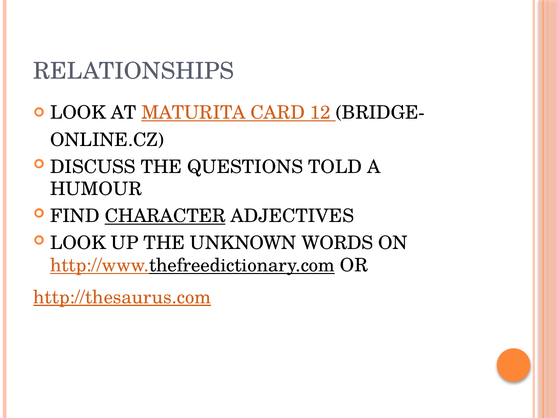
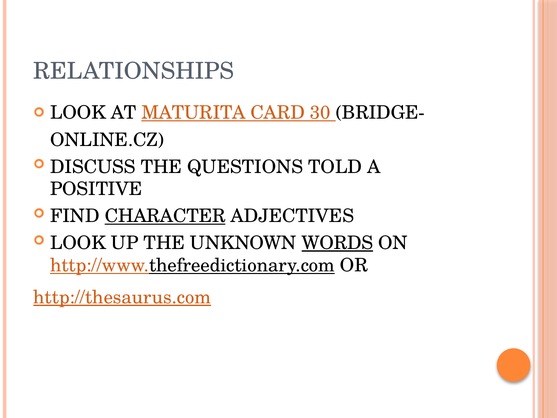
12: 12 -> 30
HUMOUR: HUMOUR -> POSITIVE
WORDS underline: none -> present
